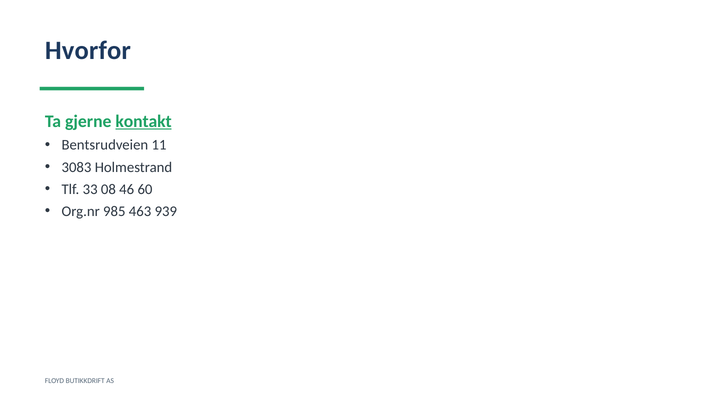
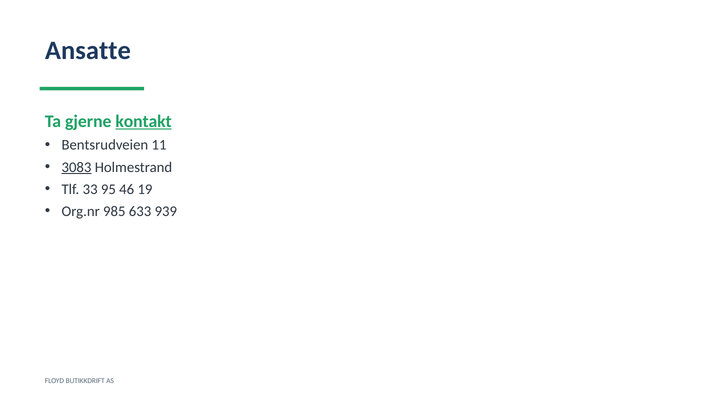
Hvorfor: Hvorfor -> Ansatte
3083 underline: none -> present
08: 08 -> 95
60: 60 -> 19
463: 463 -> 633
